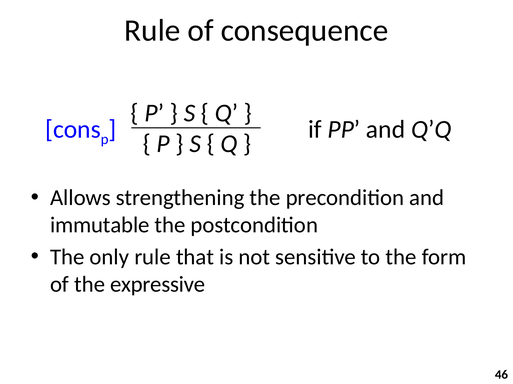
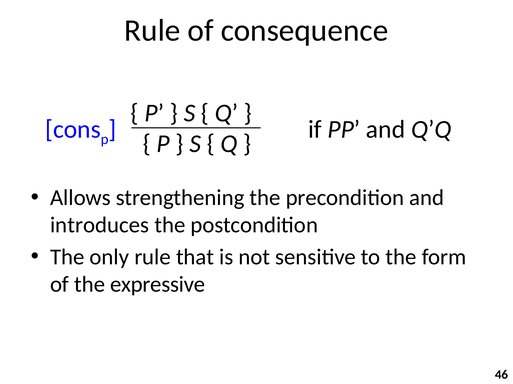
immutable: immutable -> introduces
